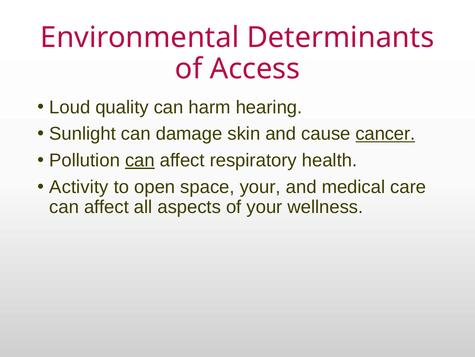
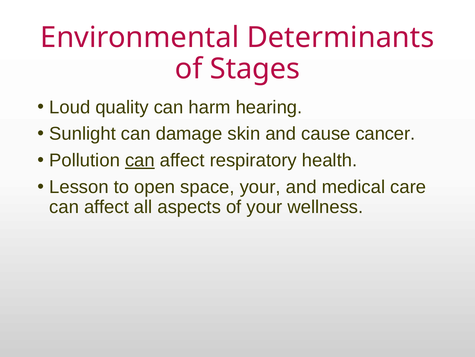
Access: Access -> Stages
cancer underline: present -> none
Activity: Activity -> Lesson
